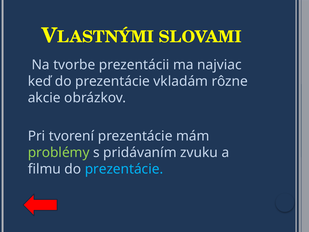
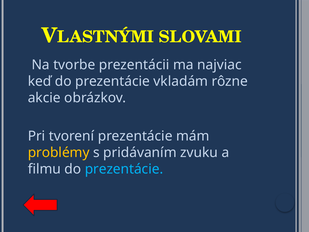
problémy colour: light green -> yellow
